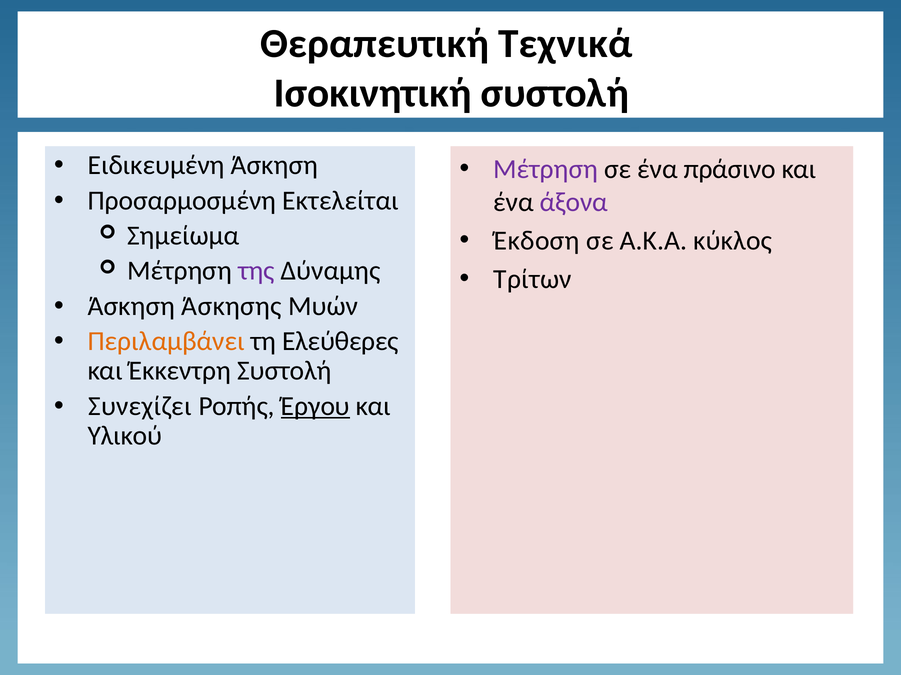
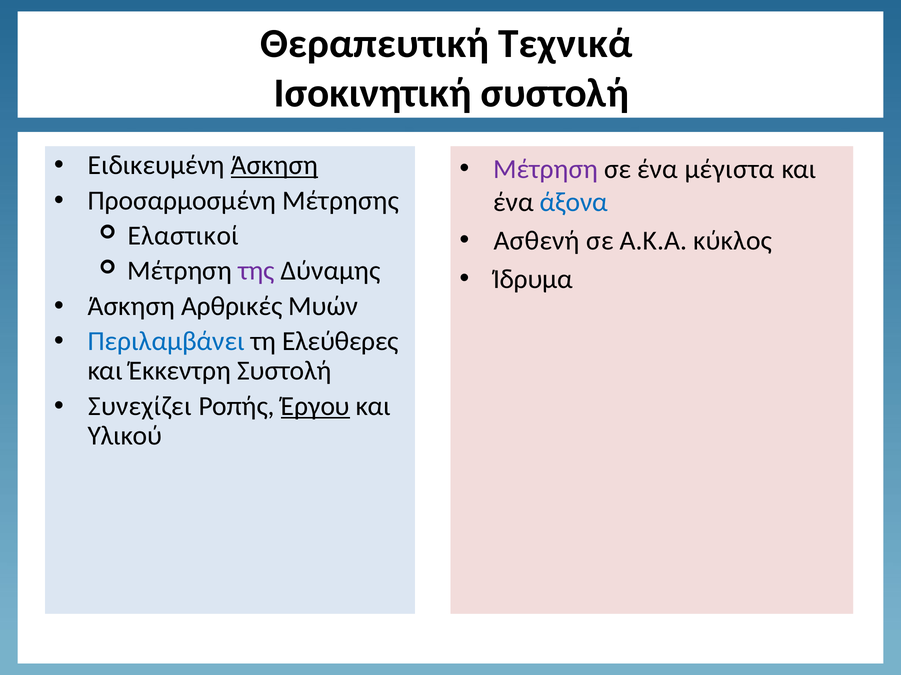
Άσκηση at (274, 165) underline: none -> present
πράσινο: πράσινο -> μέγιστα
Εκτελείται: Εκτελείται -> Μέτρησης
άξονα colour: purple -> blue
Σημείωμα: Σημείωμα -> Ελαστικοί
Έκδοση: Έκδοση -> Ασθενή
Τρίτων: Τρίτων -> Ίδρυμα
Άσκησης: Άσκησης -> Αρθρικές
Περιλαμβάνει colour: orange -> blue
